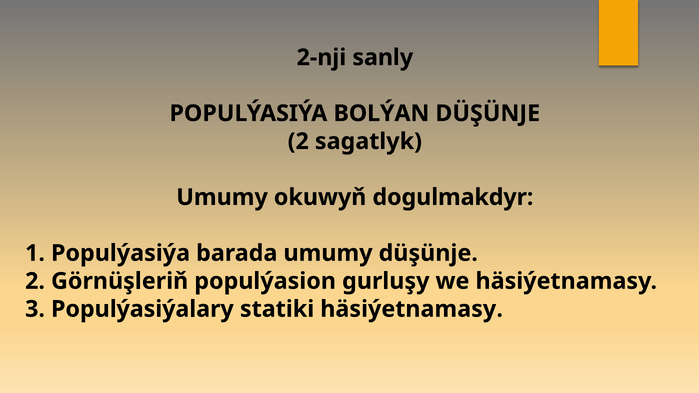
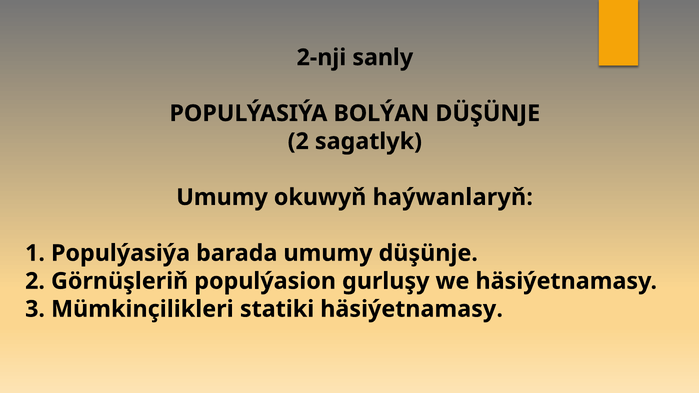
dogulmakdyr: dogulmakdyr -> haýwanlaryň
Populýasiýalary: Populýasiýalary -> Mümkinçilikleri
